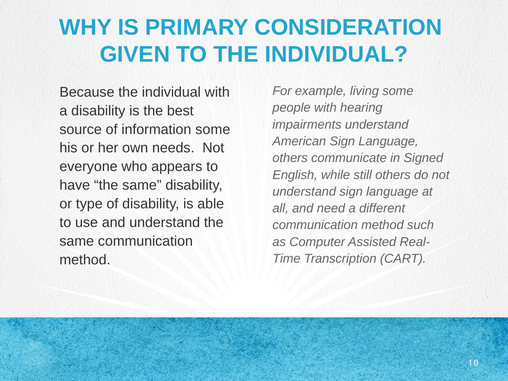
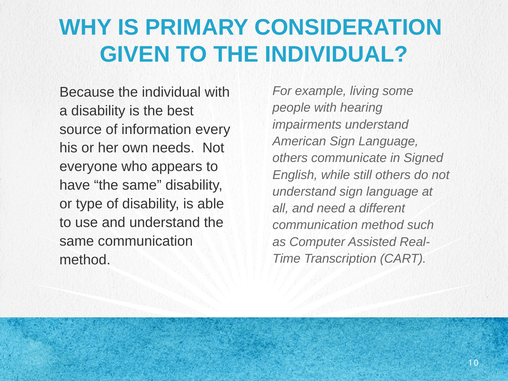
information some: some -> every
